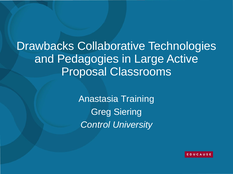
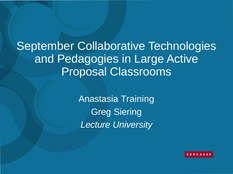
Drawbacks: Drawbacks -> September
Control: Control -> Lecture
